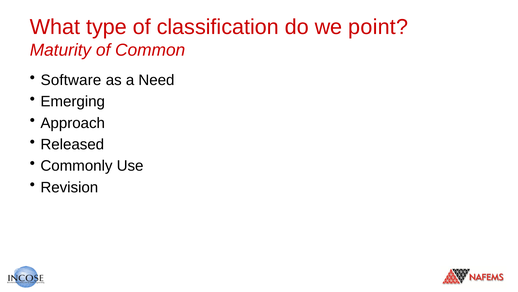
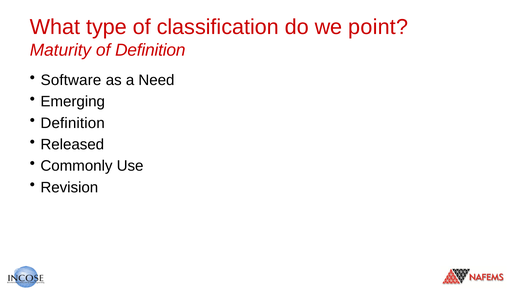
of Common: Common -> Definition
Approach at (73, 123): Approach -> Definition
